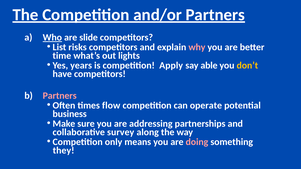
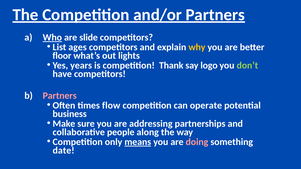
risks: risks -> ages
why colour: pink -> yellow
time: time -> floor
Apply: Apply -> Thank
able: able -> logo
don’t colour: yellow -> light green
survey: survey -> people
means underline: none -> present
they: they -> date
